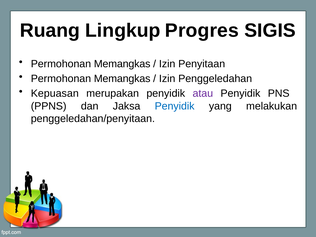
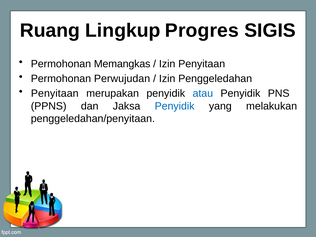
Memangkas at (122, 79): Memangkas -> Perwujudan
Kepuasan at (55, 93): Kepuasan -> Penyitaan
atau colour: purple -> blue
